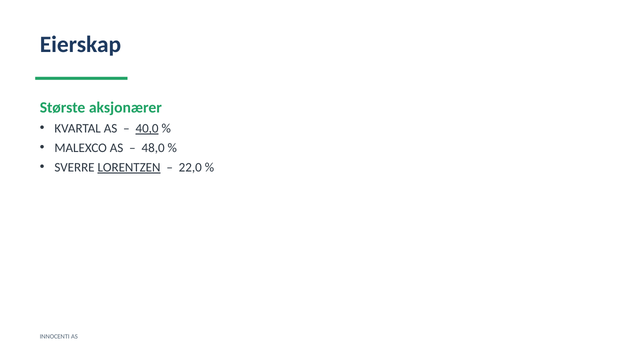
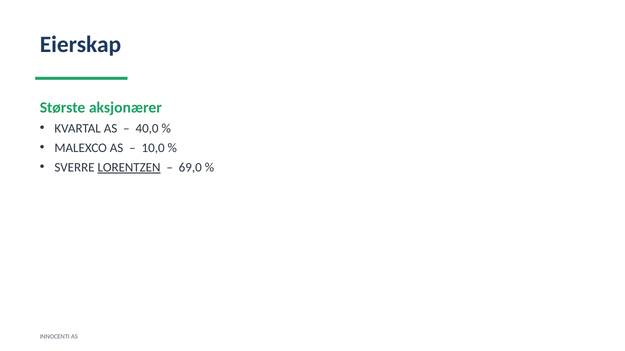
40,0 underline: present -> none
48,0: 48,0 -> 10,0
22,0: 22,0 -> 69,0
